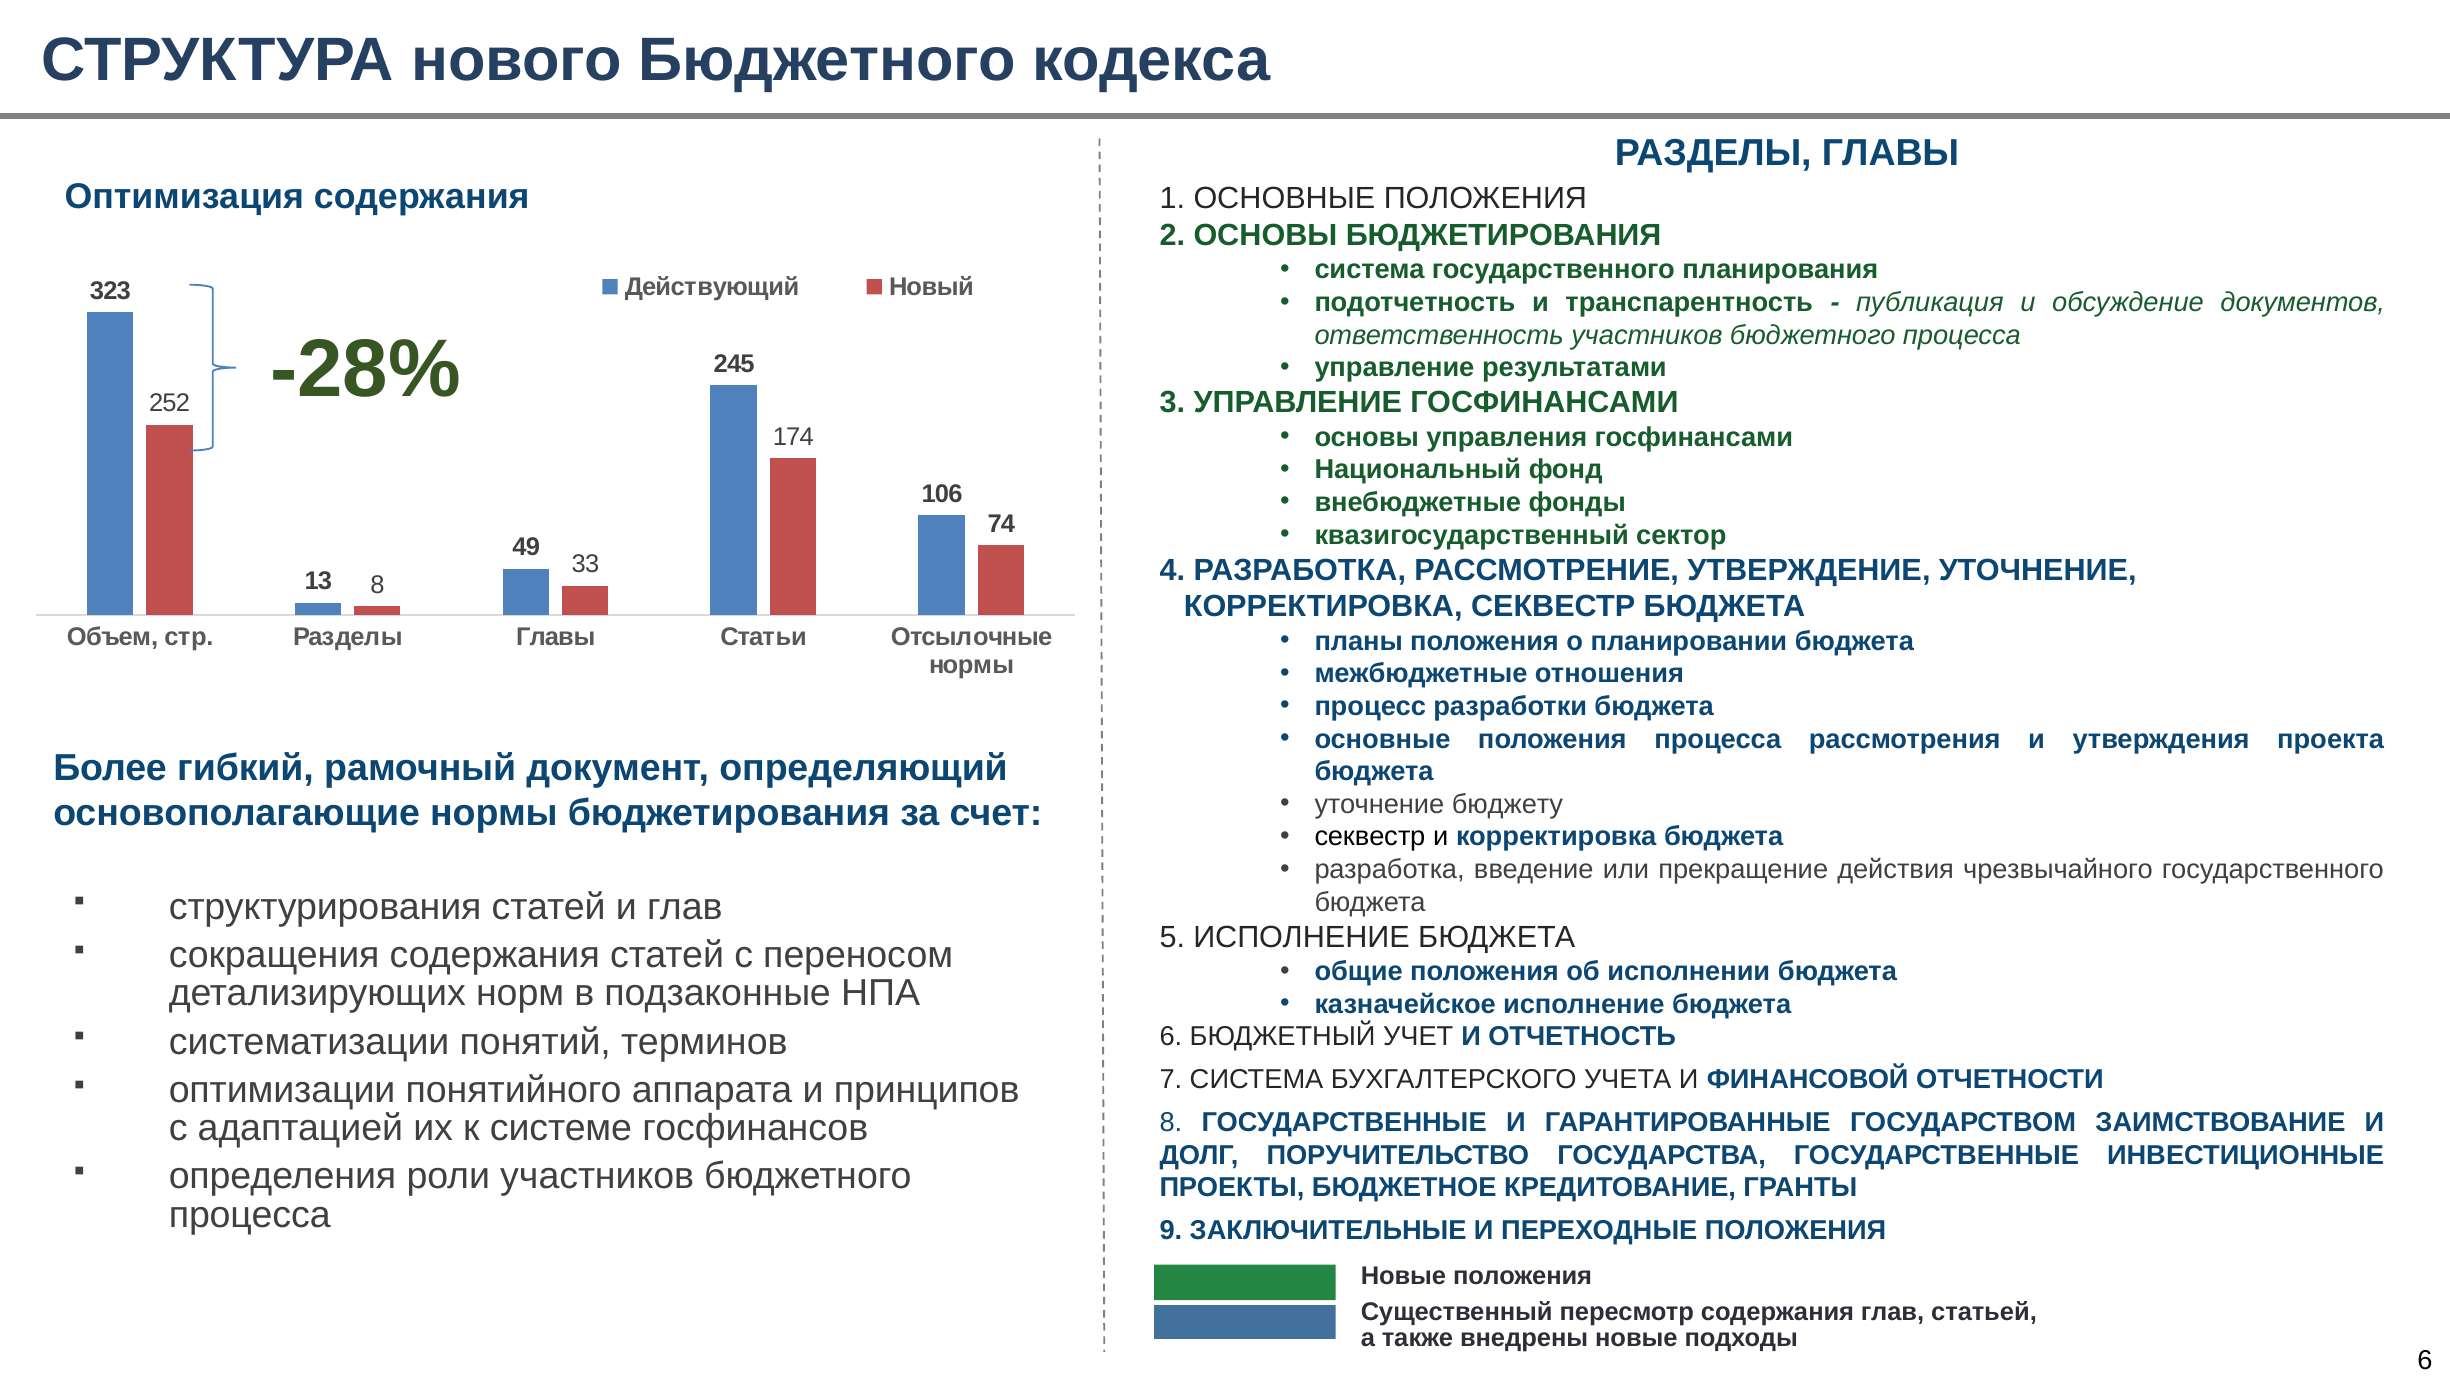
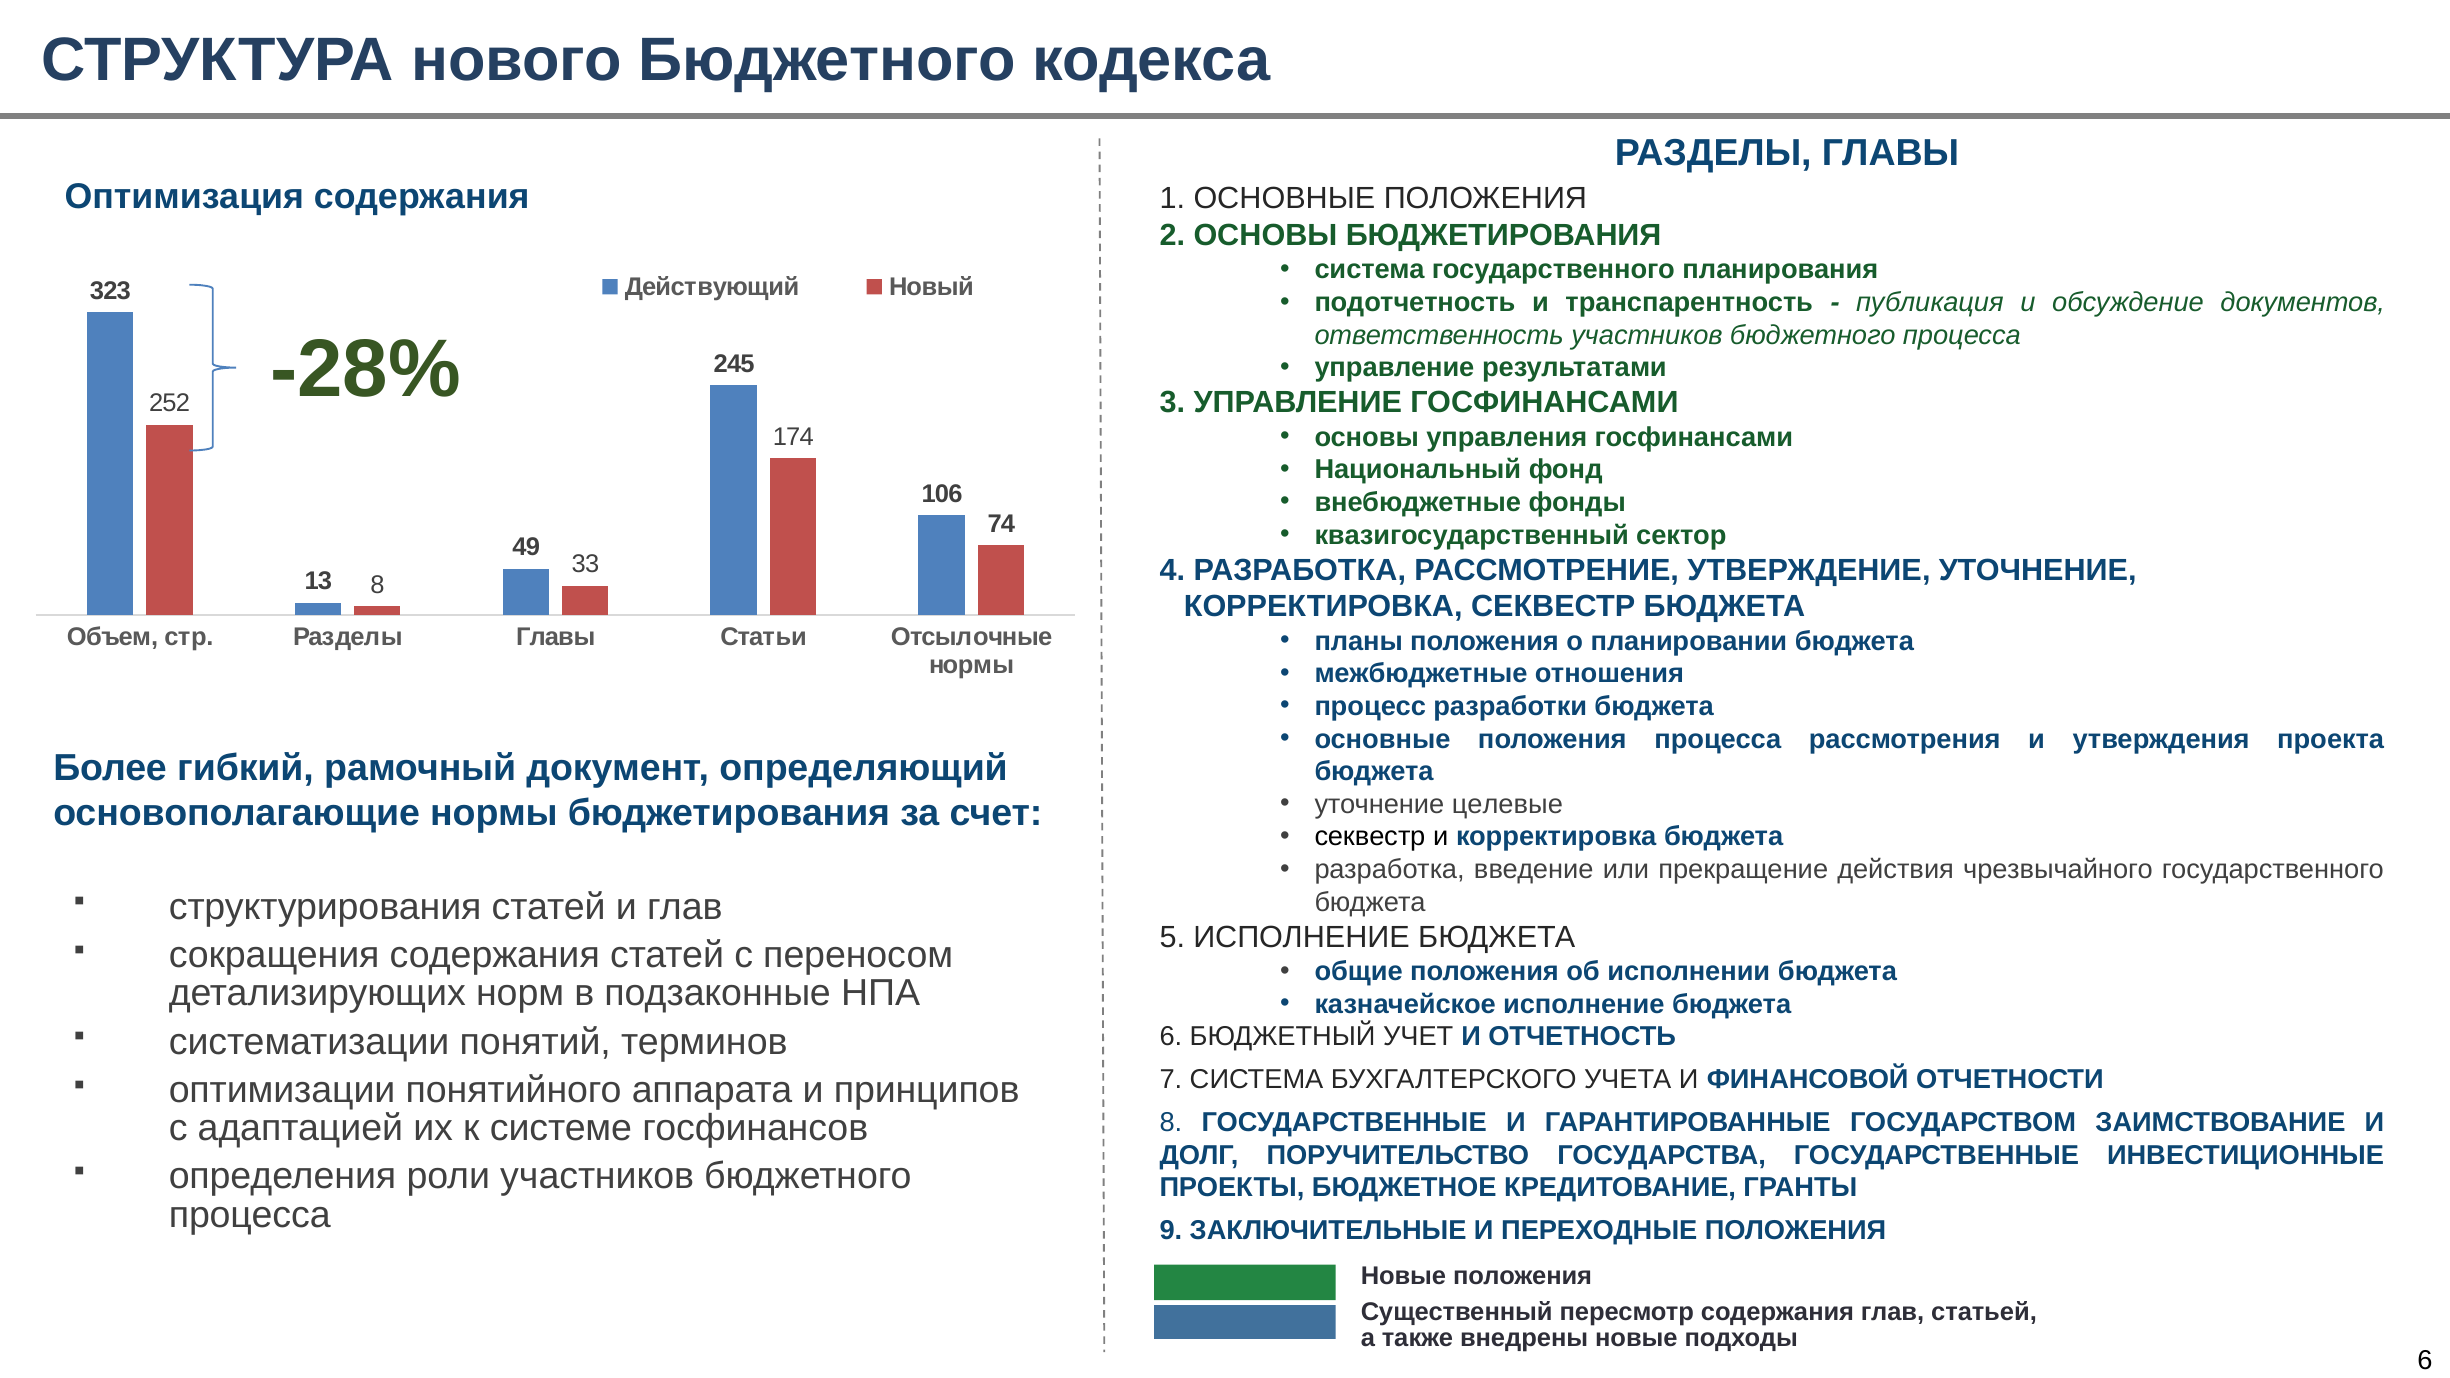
бюджету: бюджету -> целевые
